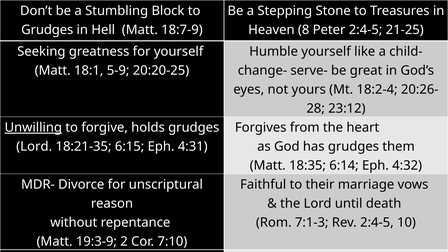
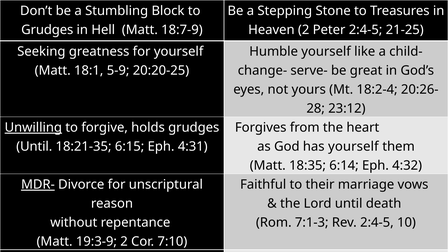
Heaven 8: 8 -> 2
Lord at (34, 147): Lord -> Until
has grudges: grudges -> yourself
MDR- underline: none -> present
